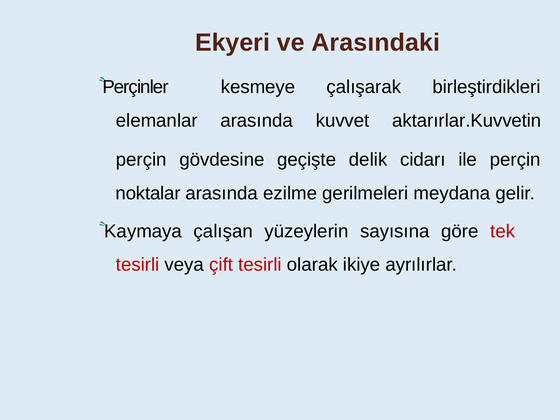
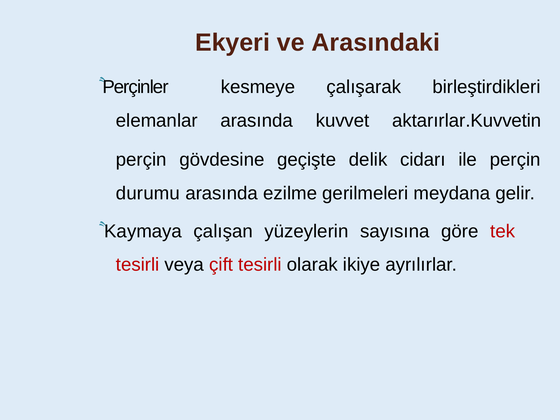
noktalar: noktalar -> durumu
